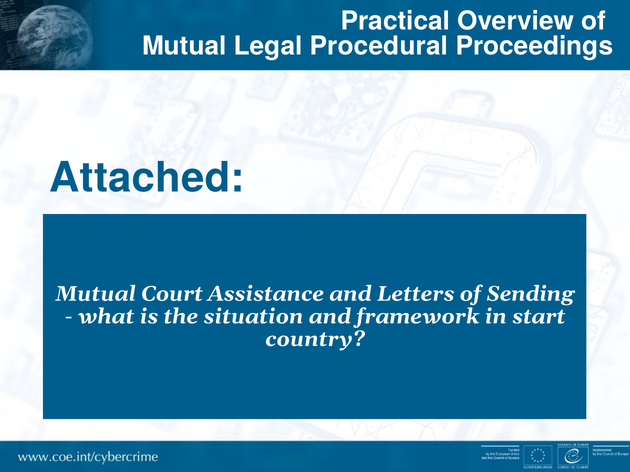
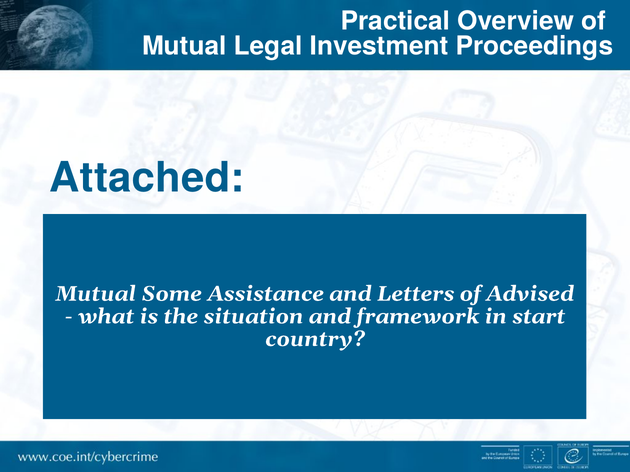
Procedural: Procedural -> Investment
Court: Court -> Some
Sending: Sending -> Advised
